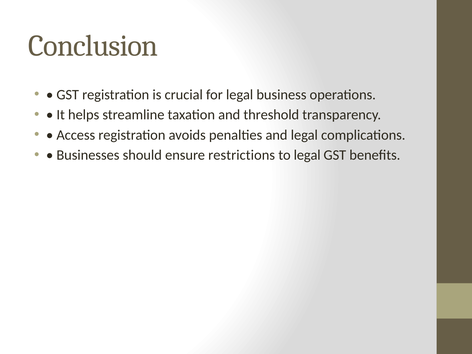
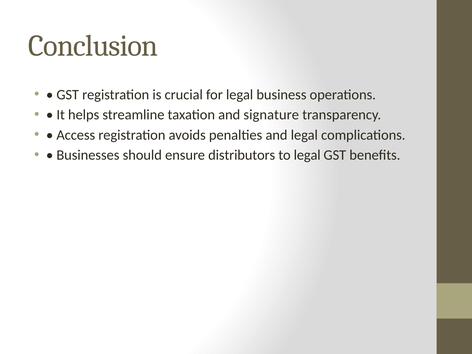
threshold: threshold -> signature
restrictions: restrictions -> distributors
